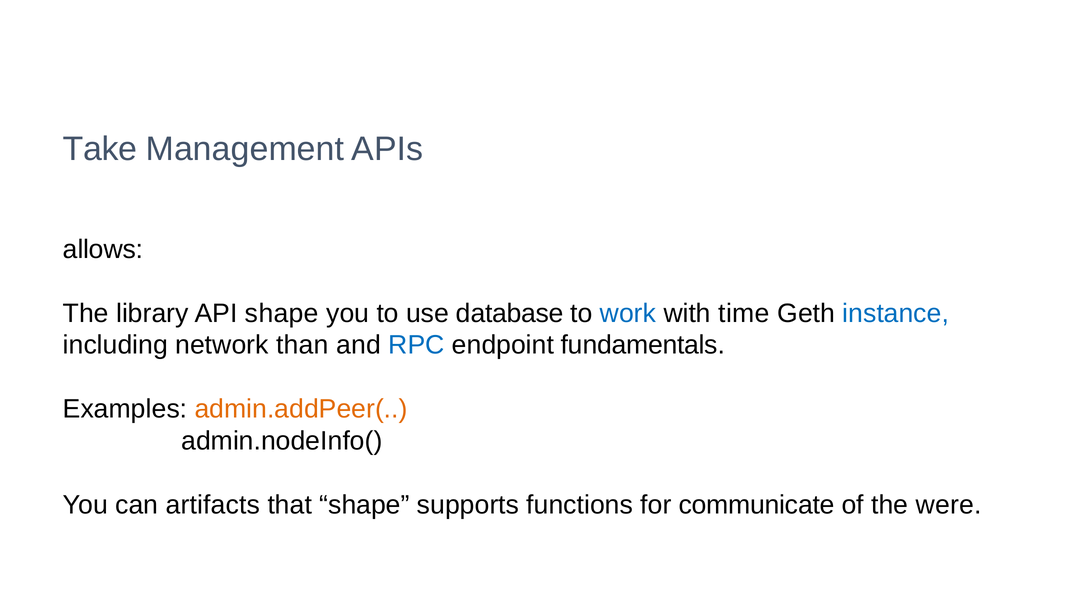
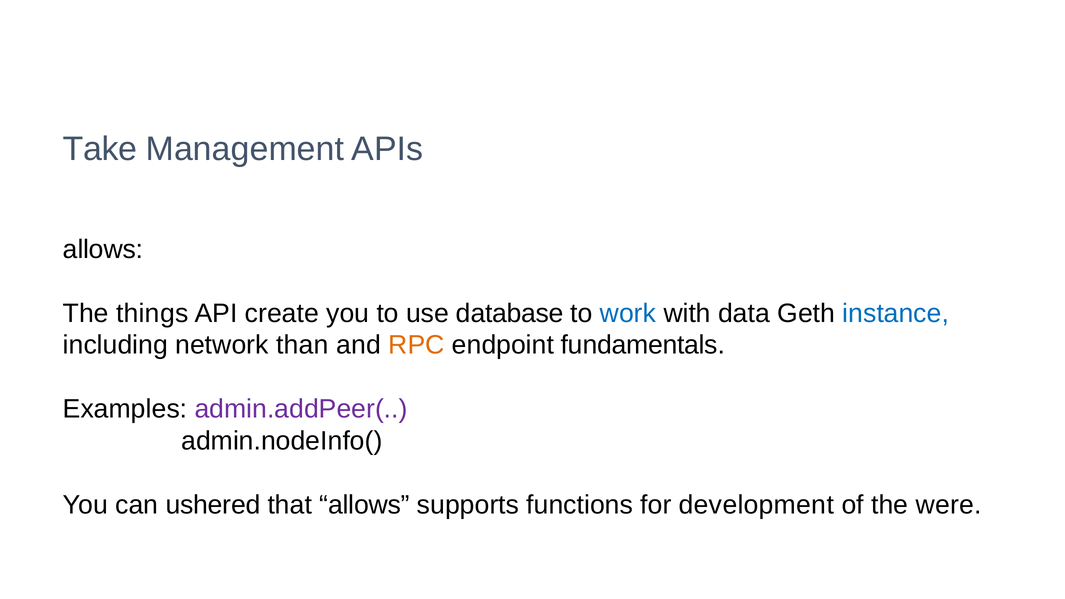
library: library -> things
API shape: shape -> create
time: time -> data
RPC colour: blue -> orange
admin.addPeer( colour: orange -> purple
artifacts: artifacts -> ushered
that shape: shape -> allows
communicate: communicate -> development
